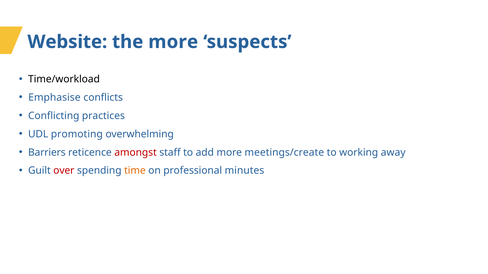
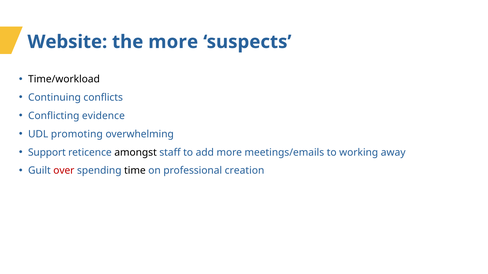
Emphasise: Emphasise -> Continuing
practices: practices -> evidence
Barriers: Barriers -> Support
amongst colour: red -> black
meetings/create: meetings/create -> meetings/emails
time colour: orange -> black
minutes: minutes -> creation
